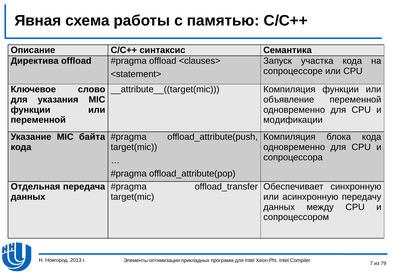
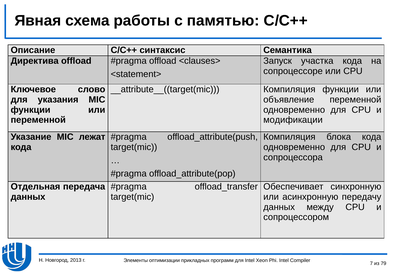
байта: байта -> лежат
